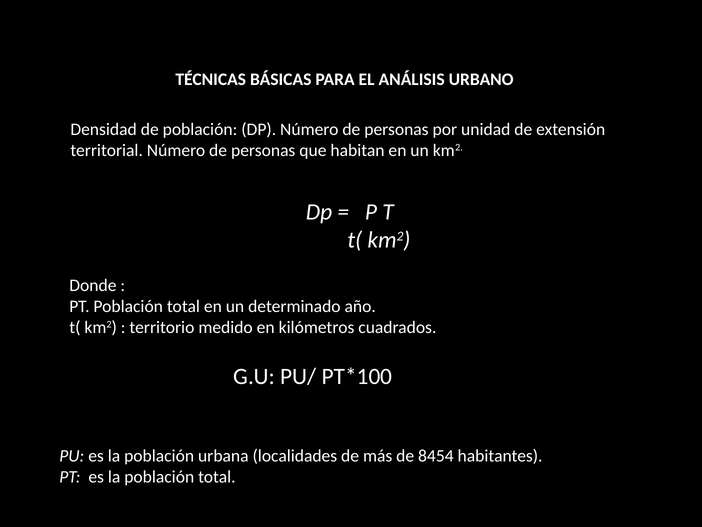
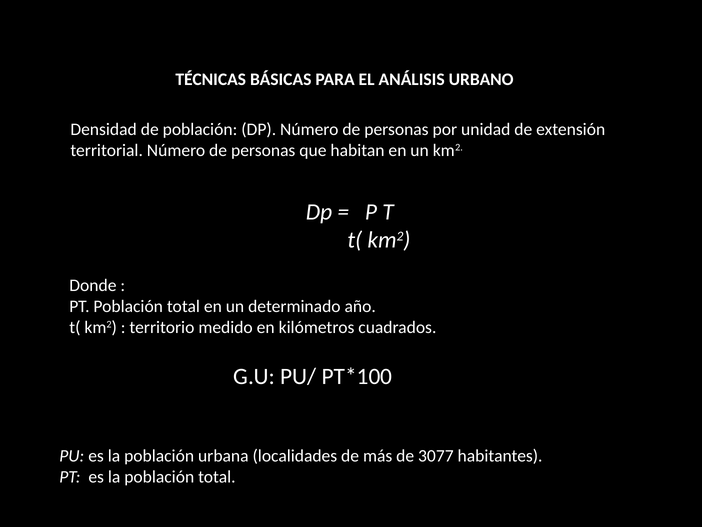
8454: 8454 -> 3077
